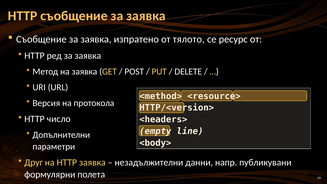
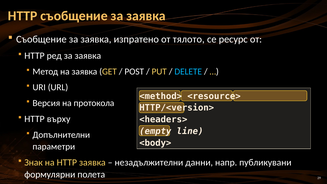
DELETE colour: white -> light blue
число: число -> върху
Друг: Друг -> Знак
